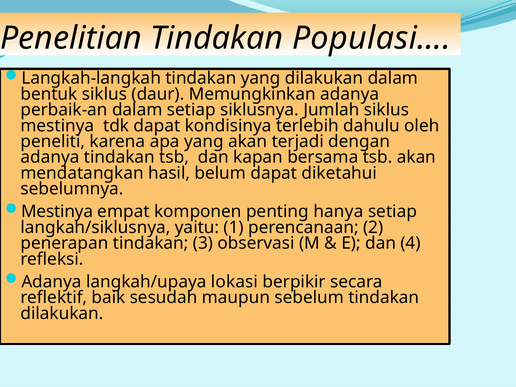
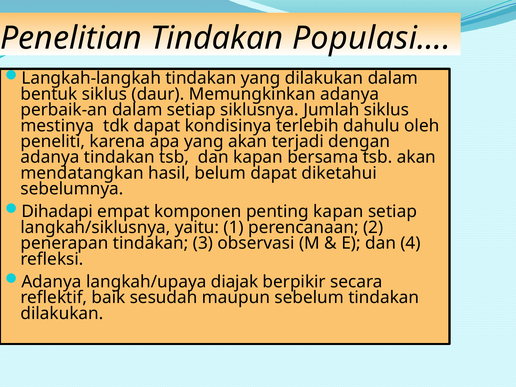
Mestinya at (57, 212): Mestinya -> Dihadapi
penting hanya: hanya -> kapan
lokasi: lokasi -> diajak
